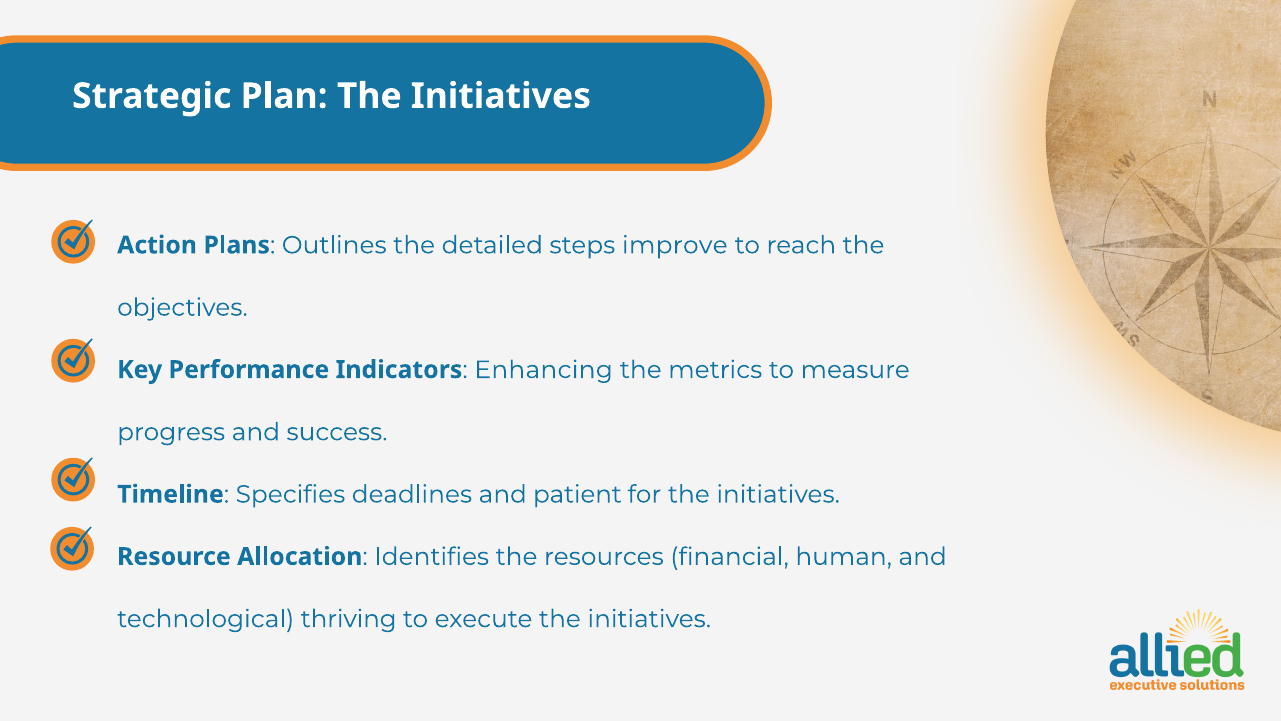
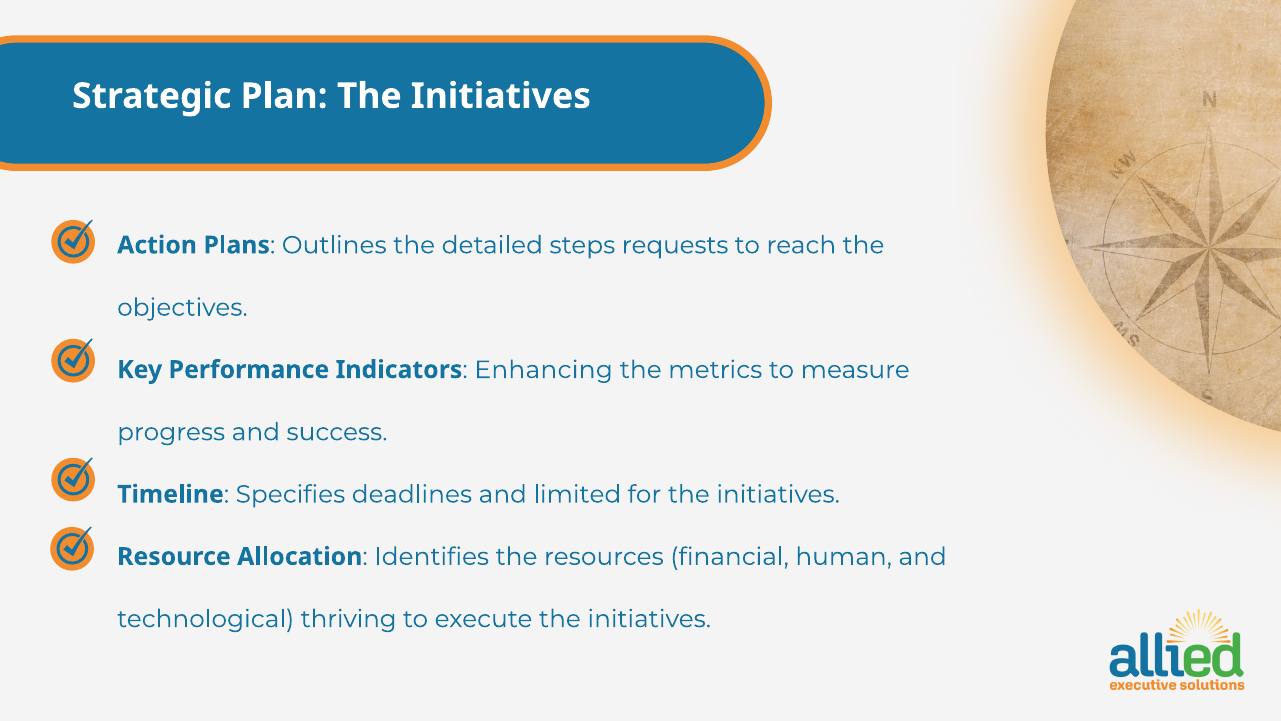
improve: improve -> requests
patient: patient -> limited
